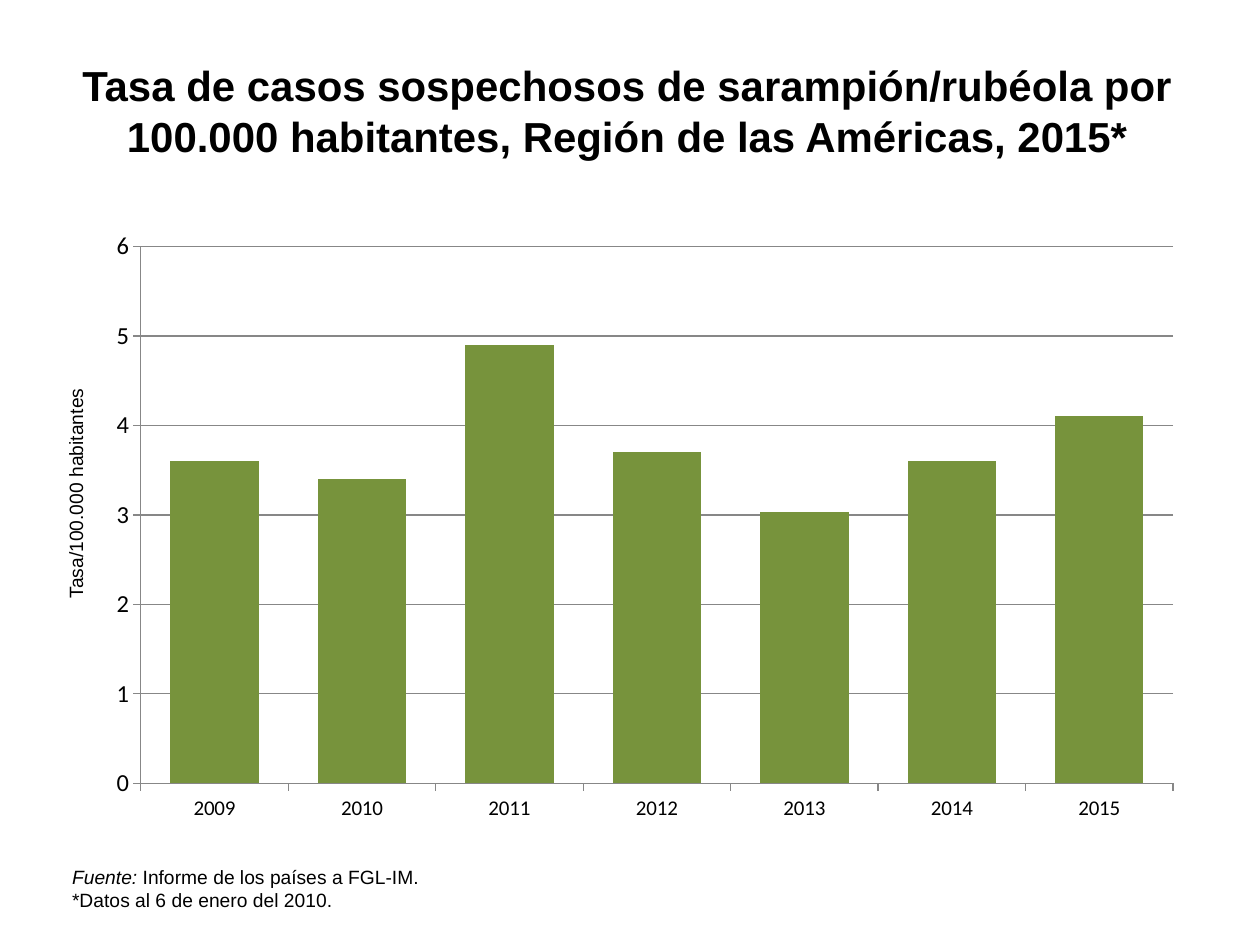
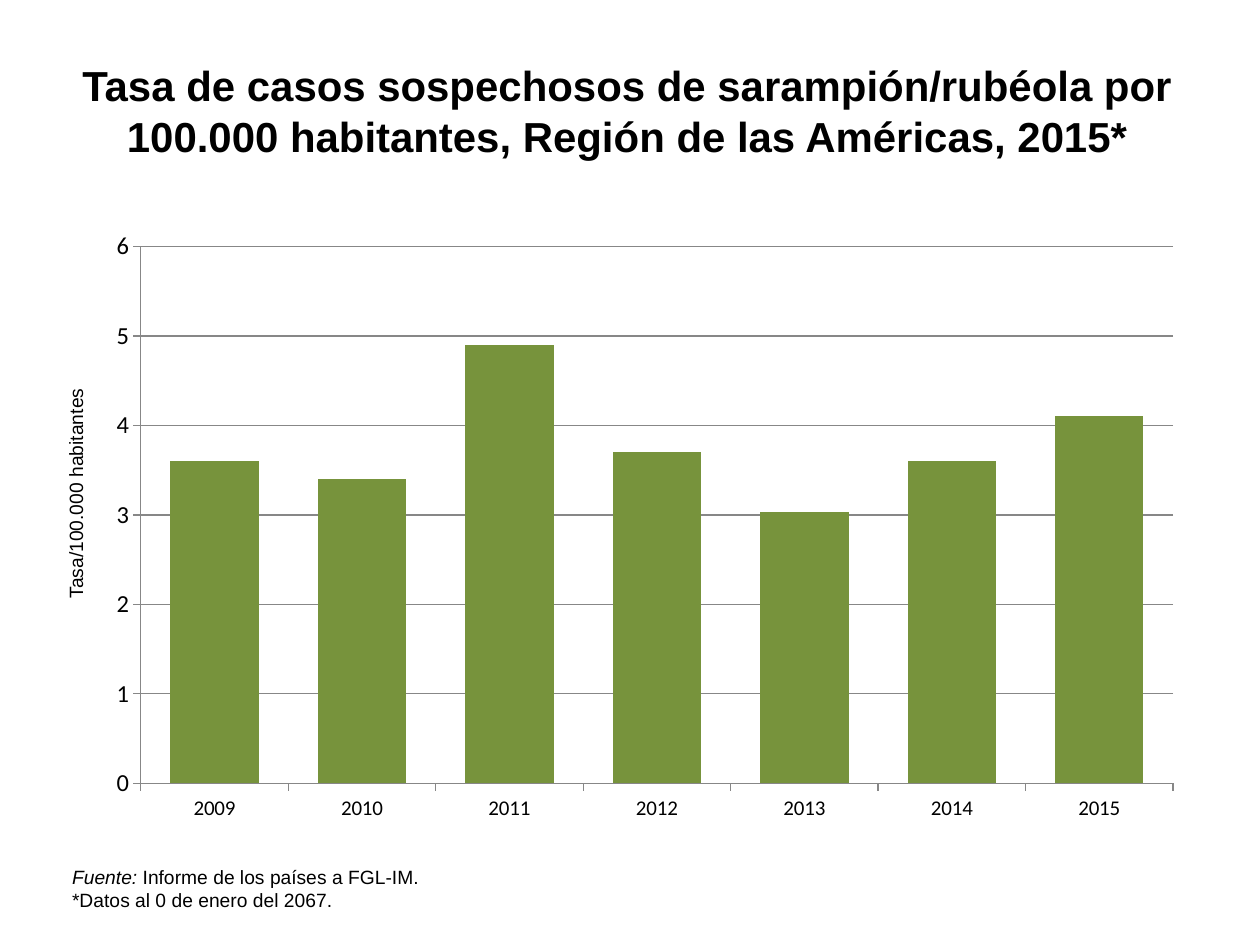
al 6: 6 -> 0
del 2010: 2010 -> 2067
